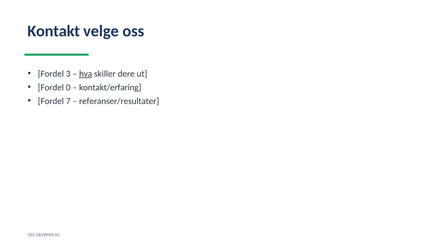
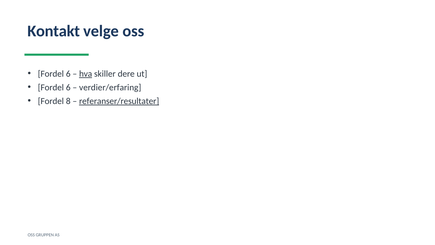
3 at (68, 74): 3 -> 6
0 at (68, 87): 0 -> 6
kontakt/erfaring: kontakt/erfaring -> verdier/erfaring
7: 7 -> 8
referanser/resultater underline: none -> present
